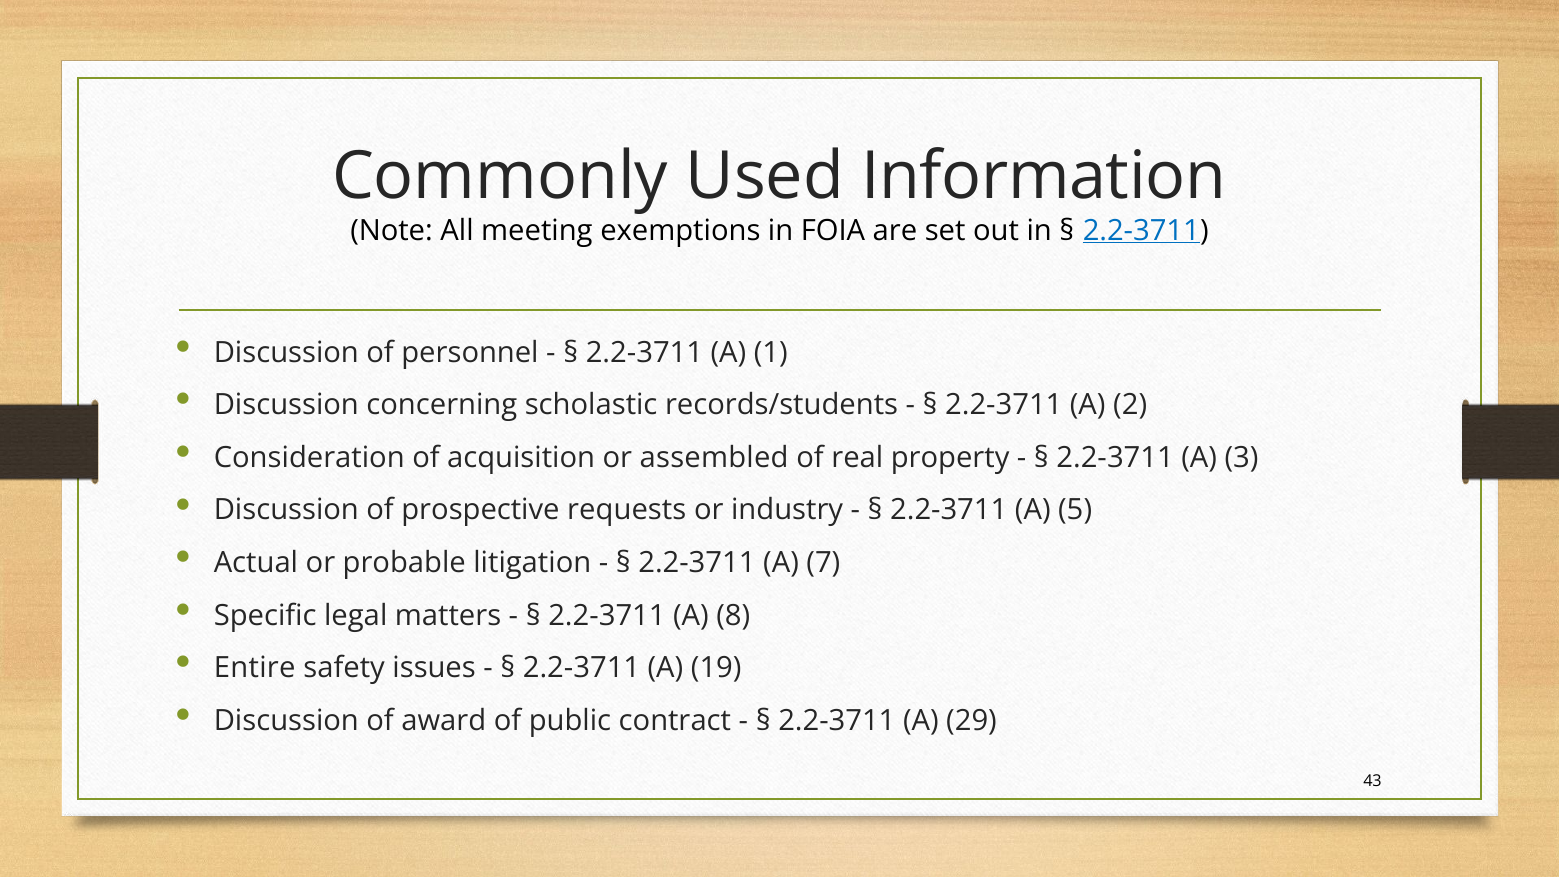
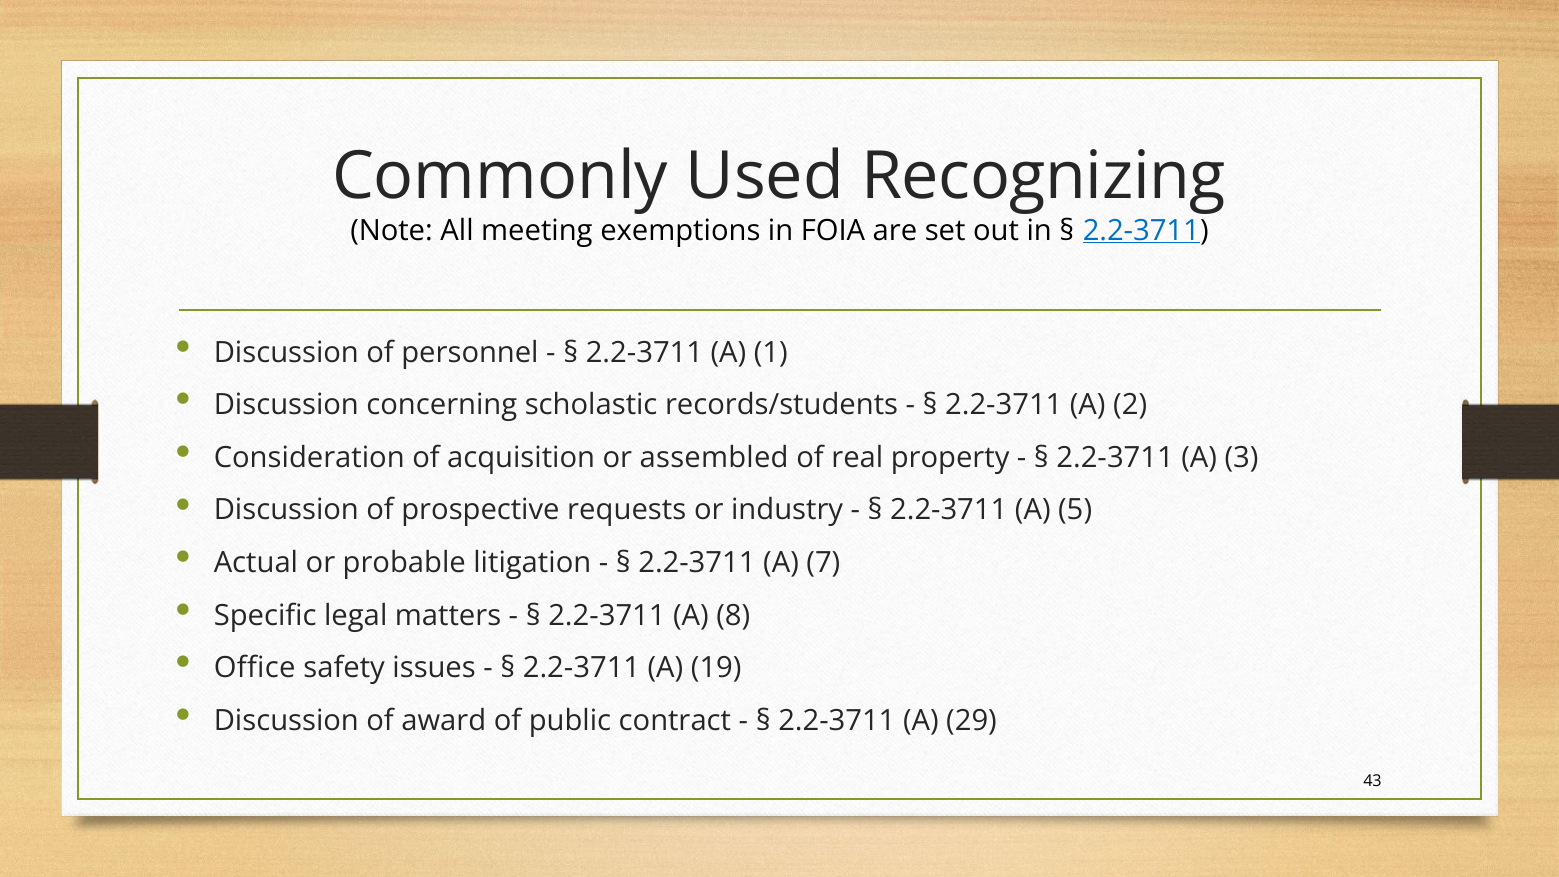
Information: Information -> Recognizing
Entire: Entire -> Office
